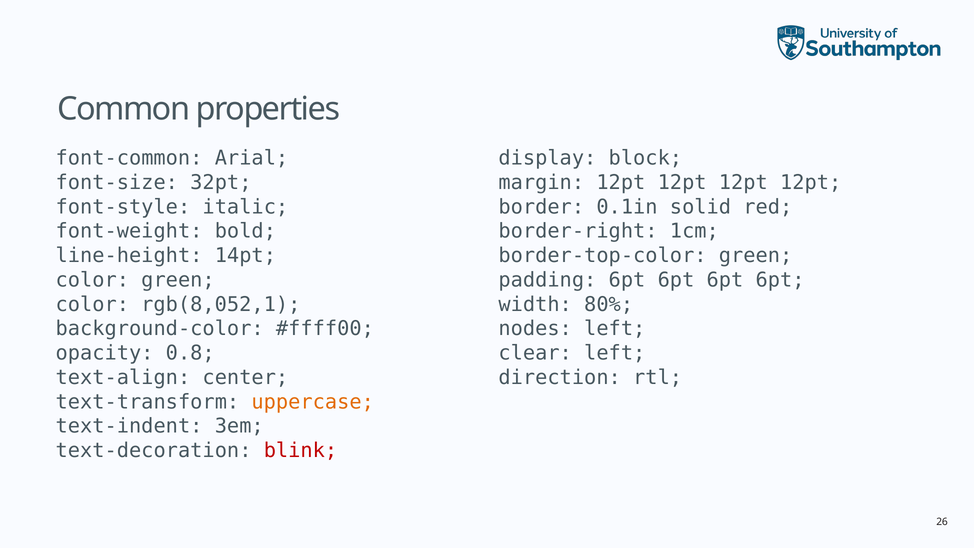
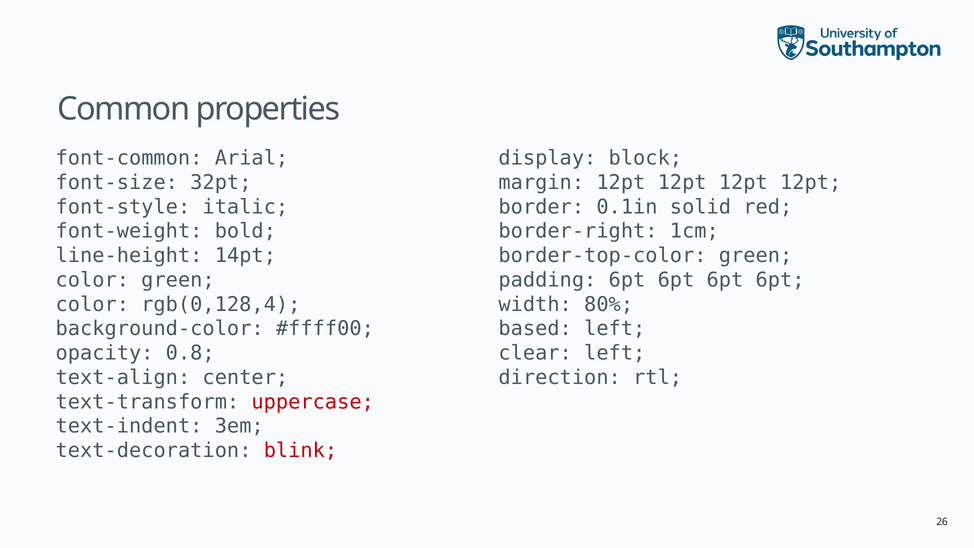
rgb(8,052,1: rgb(8,052,1 -> rgb(0,128,4
nodes: nodes -> based
uppercase colour: orange -> red
